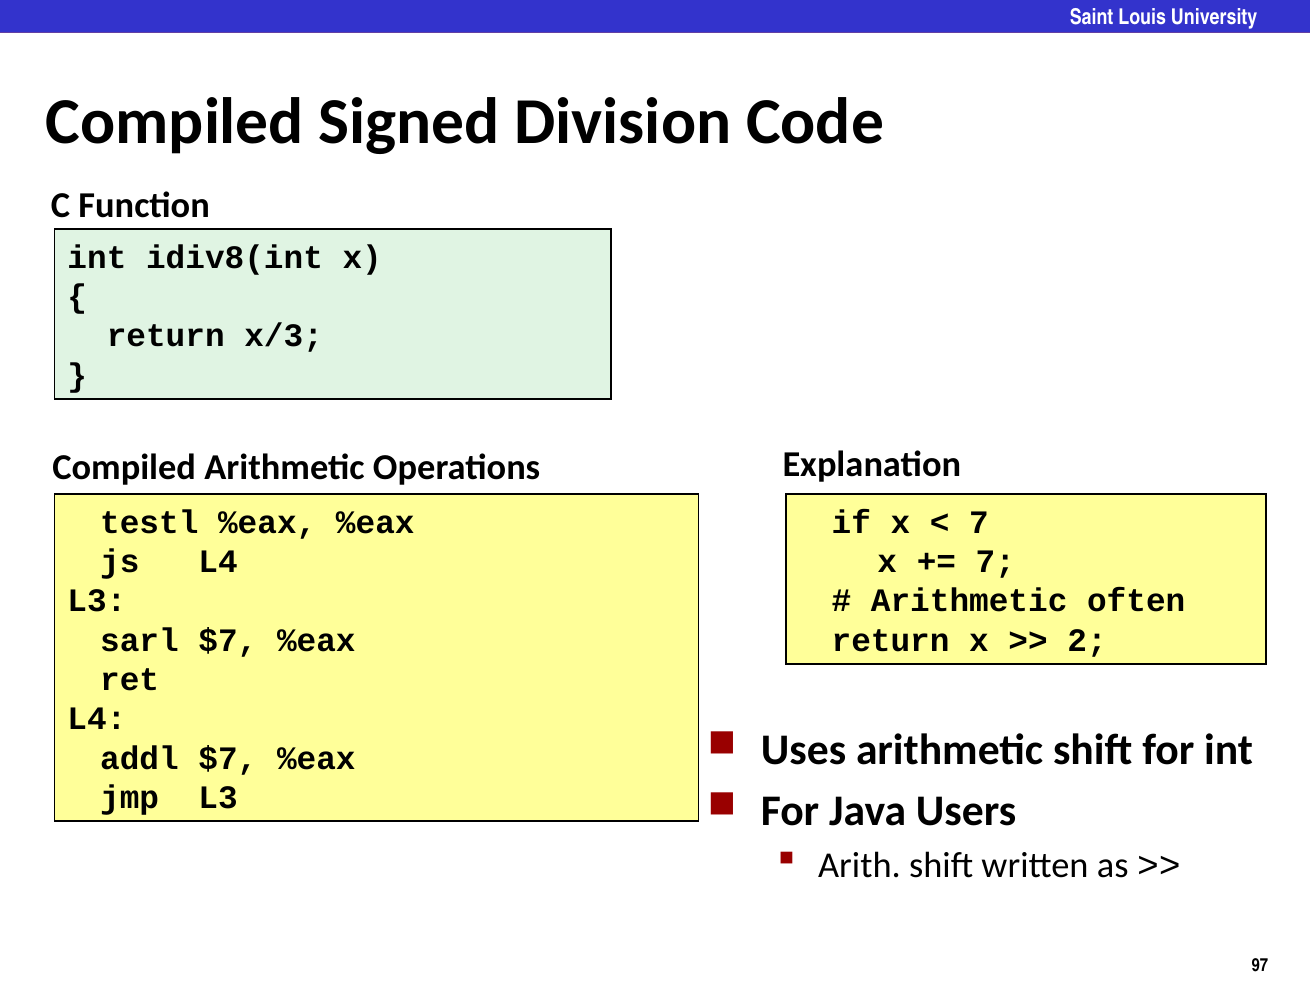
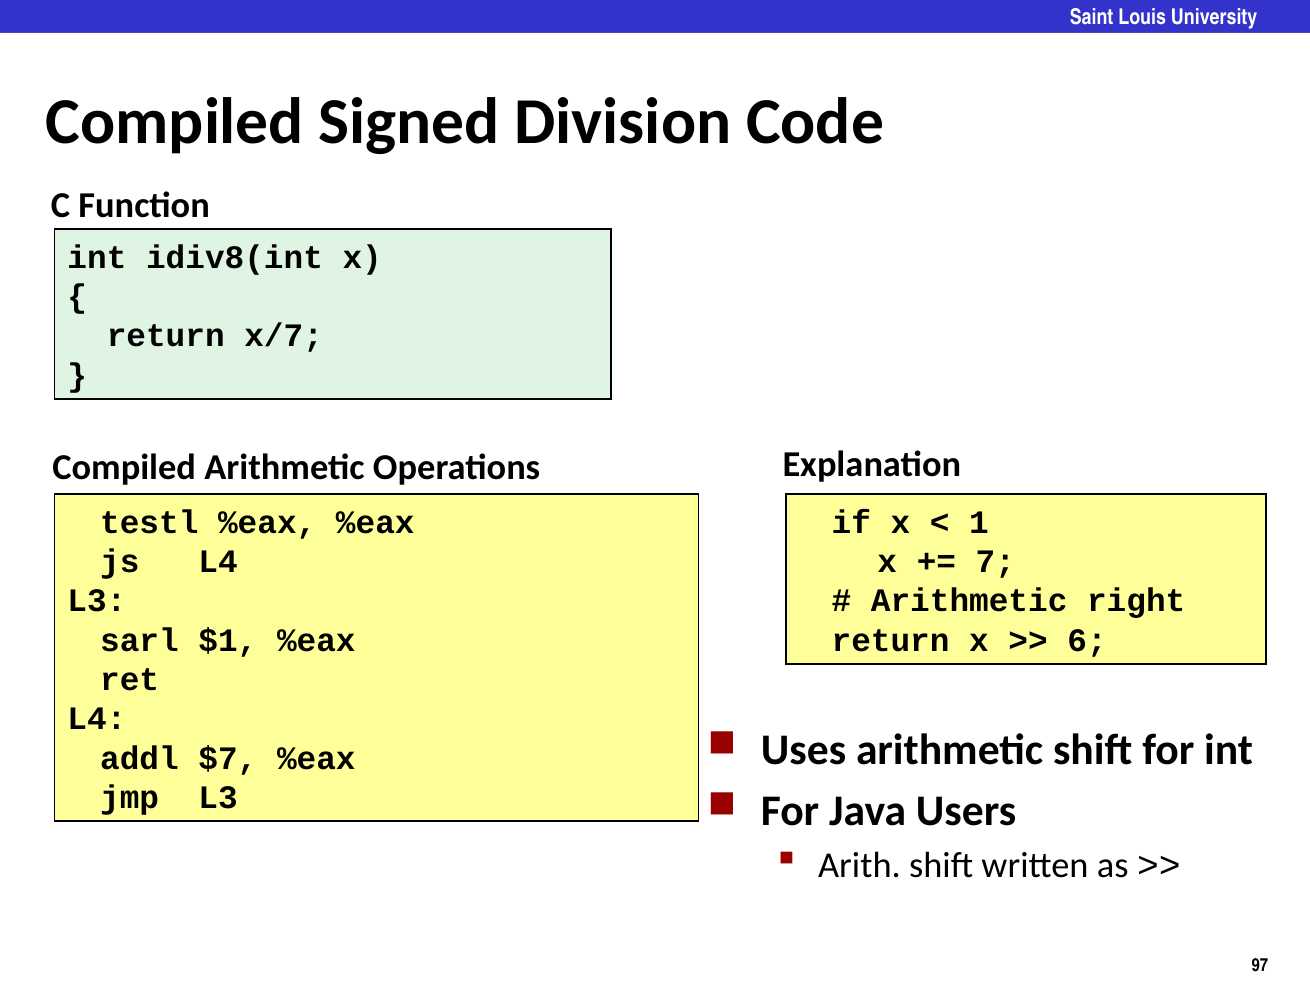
x/3: x/3 -> x/7
7 at (979, 523): 7 -> 1
often: often -> right
sarl $7: $7 -> $1
2: 2 -> 6
